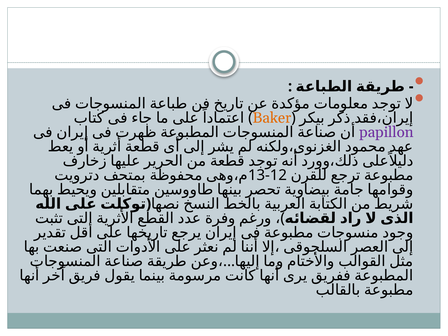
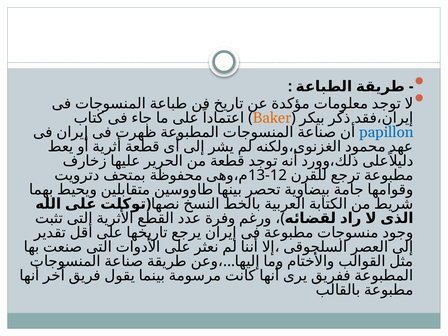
papillon colour: purple -> blue
